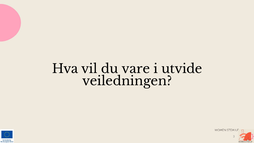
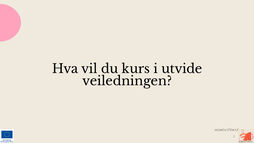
vare: vare -> kurs
